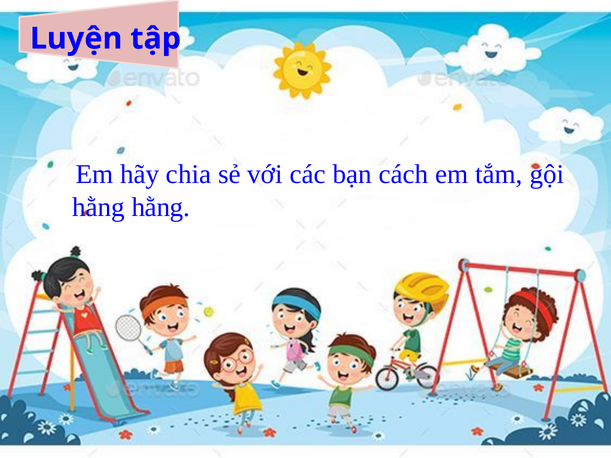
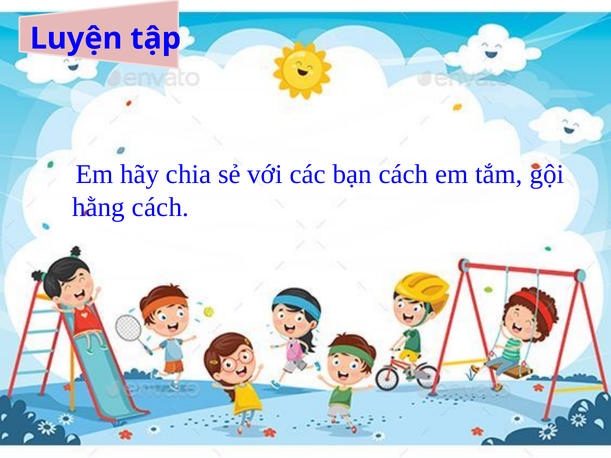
hằng hằng: hằng -> cách
